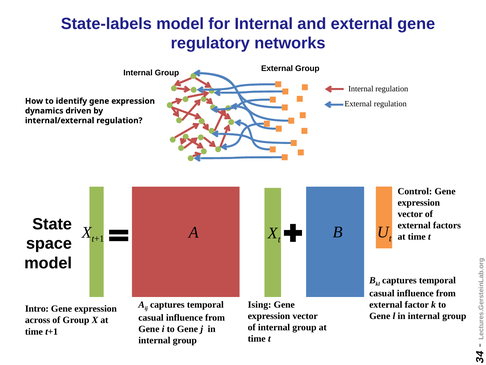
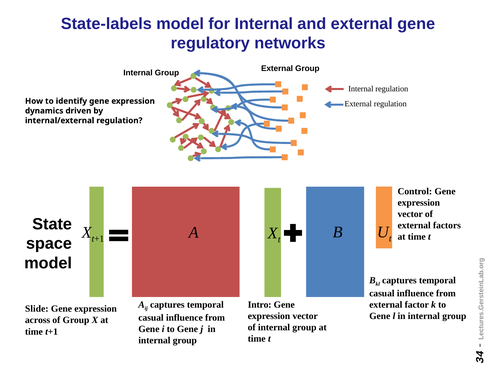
Ising: Ising -> Intro
Intro: Intro -> Slide
